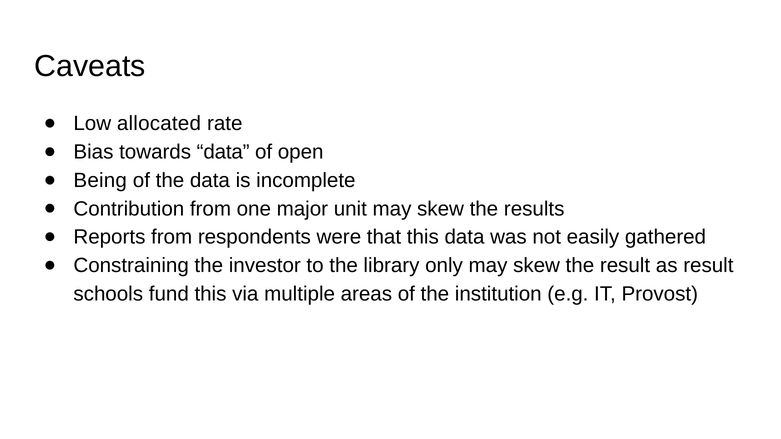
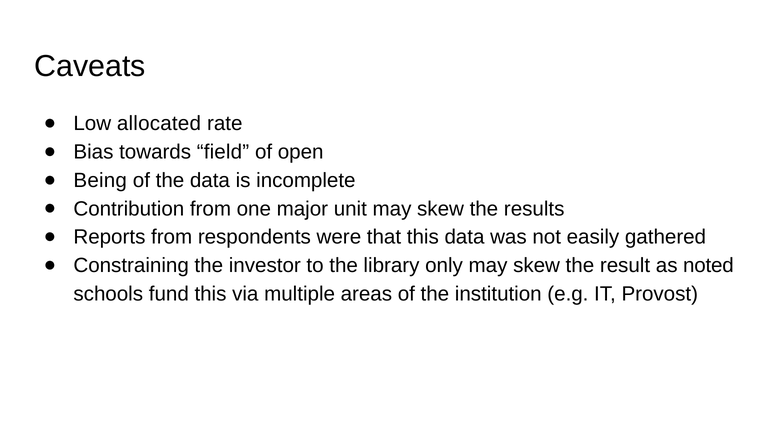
towards data: data -> field
as result: result -> noted
